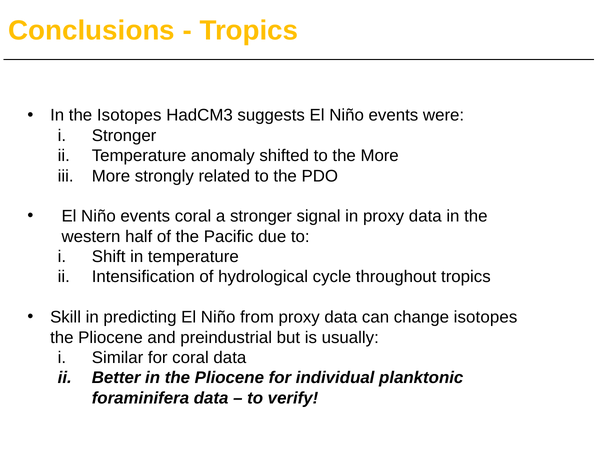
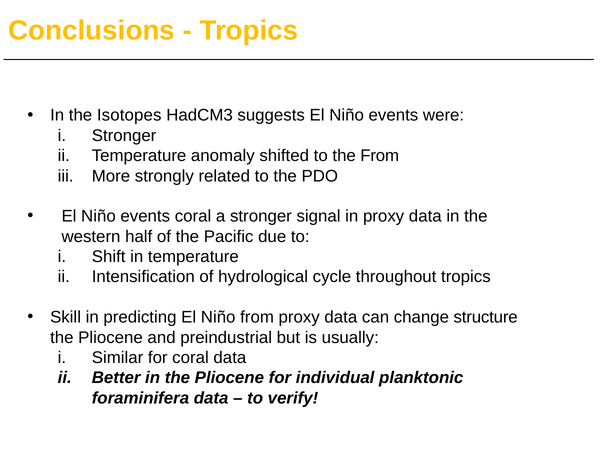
the More: More -> From
change isotopes: isotopes -> structure
